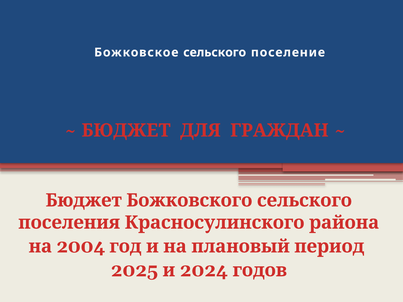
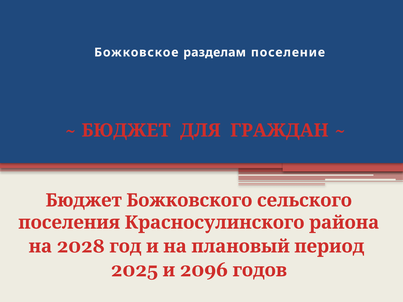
Божковское сельского: сельского -> разделам
2004: 2004 -> 2028
2024: 2024 -> 2096
